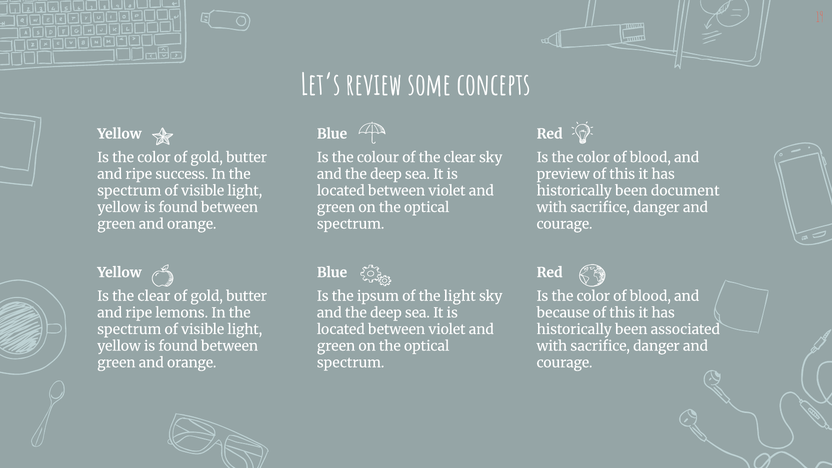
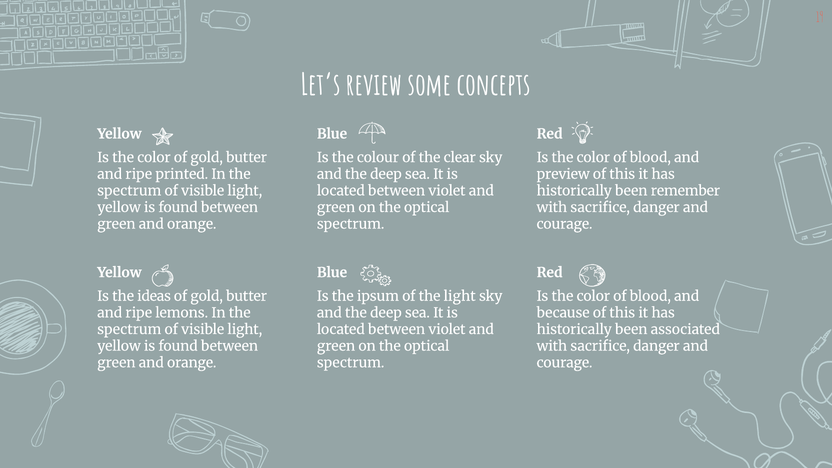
success: success -> printed
document: document -> remember
Is the clear: clear -> ideas
